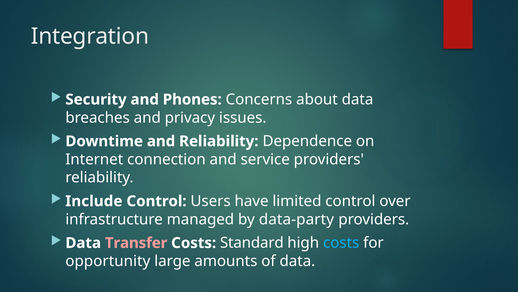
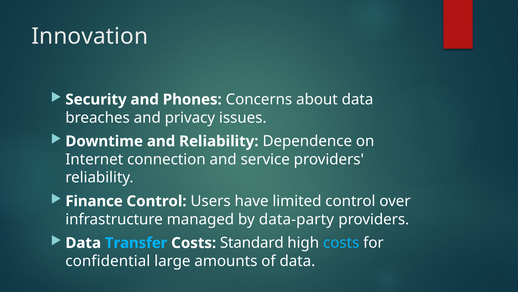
Integration: Integration -> Innovation
Include: Include -> Finance
Transfer colour: pink -> light blue
opportunity: opportunity -> confidential
